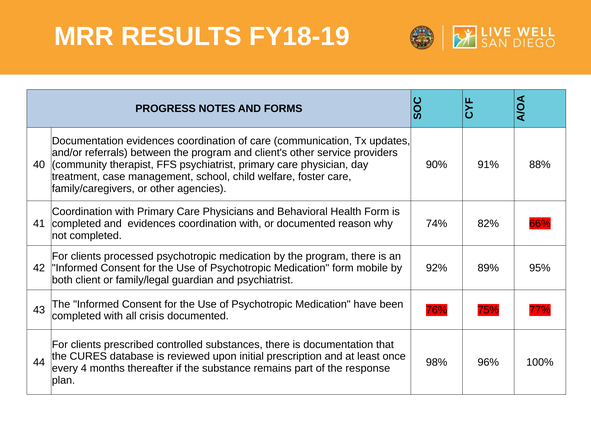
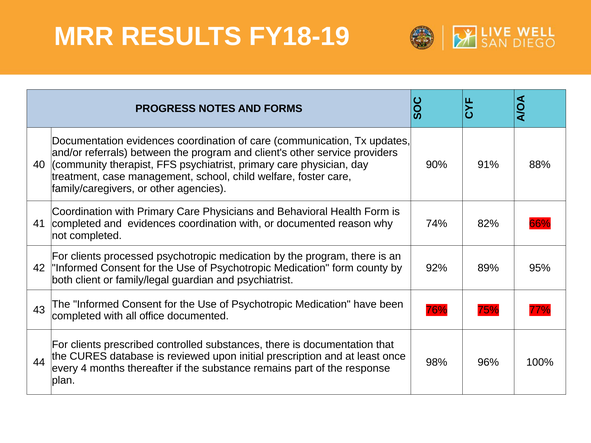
mobile: mobile -> county
crisis: crisis -> office
